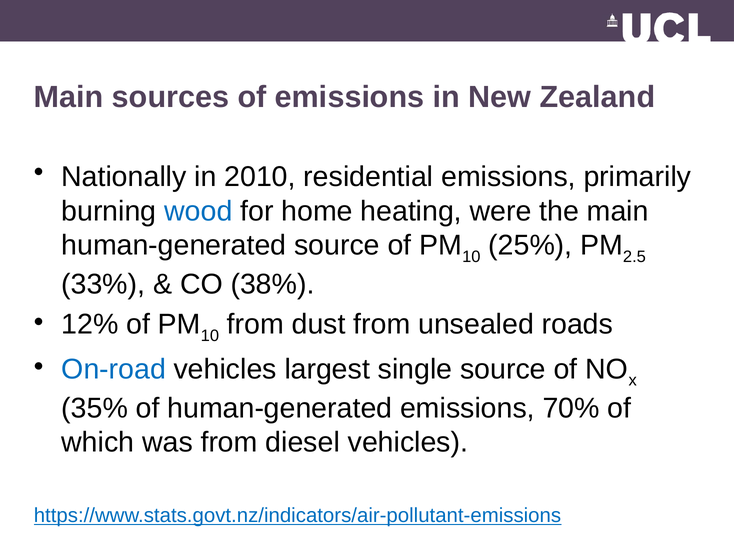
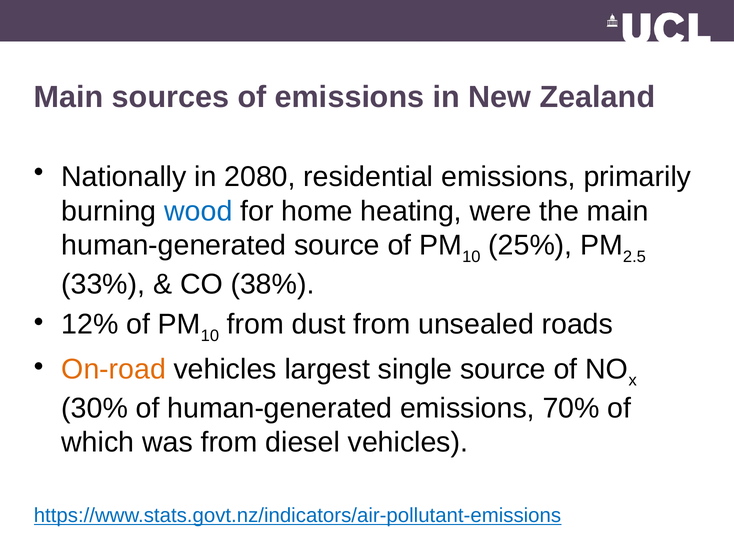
2010: 2010 -> 2080
On-road colour: blue -> orange
35%: 35% -> 30%
